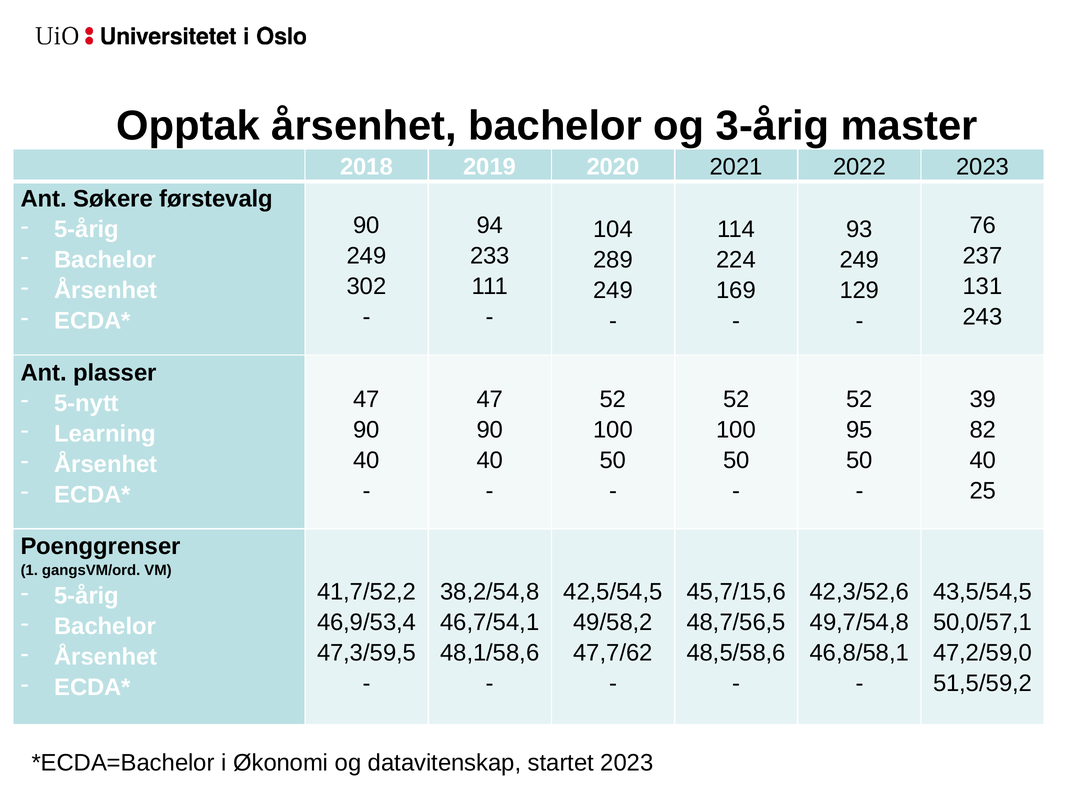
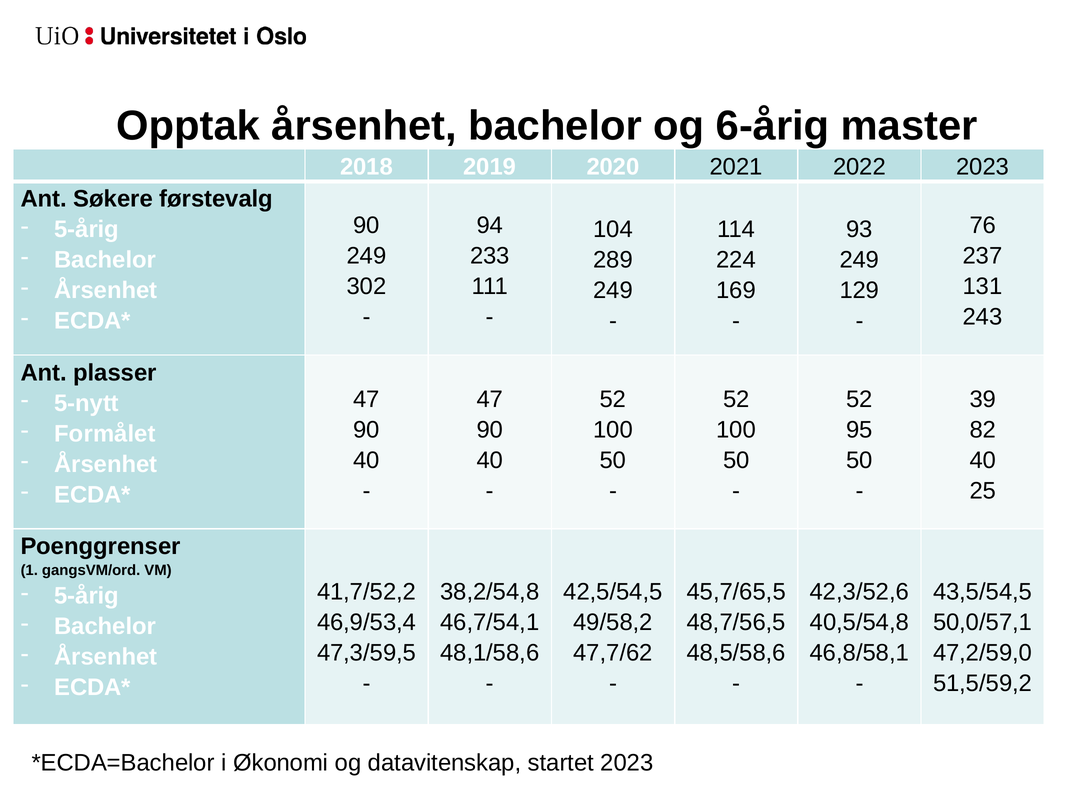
3-årig: 3-årig -> 6-årig
Learning: Learning -> Formålet
45,7/15,6: 45,7/15,6 -> 45,7/65,5
49,7/54,8: 49,7/54,8 -> 40,5/54,8
